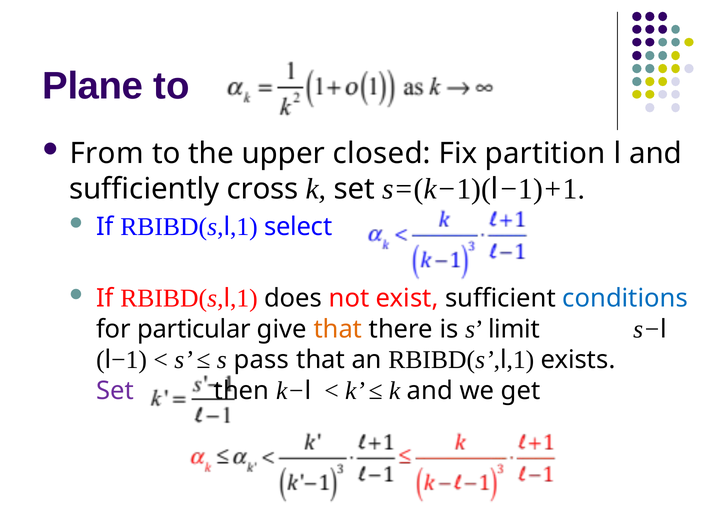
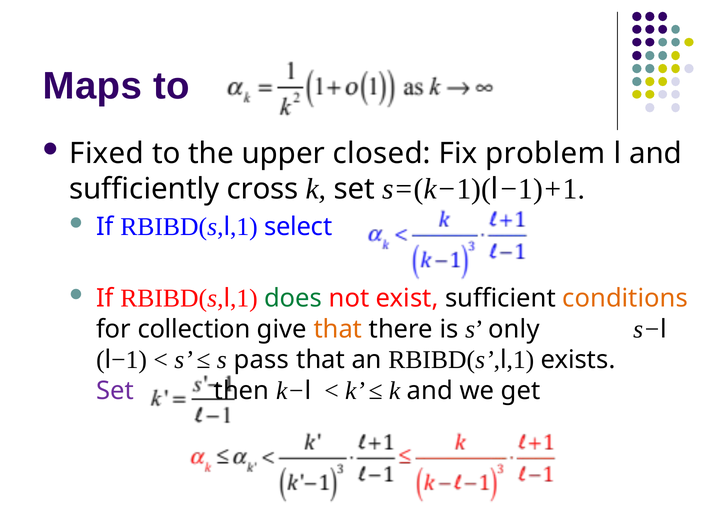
Plane: Plane -> Maps
From: From -> Fixed
partition: partition -> problem
does colour: black -> green
conditions colour: blue -> orange
particular: particular -> collection
limit: limit -> only
